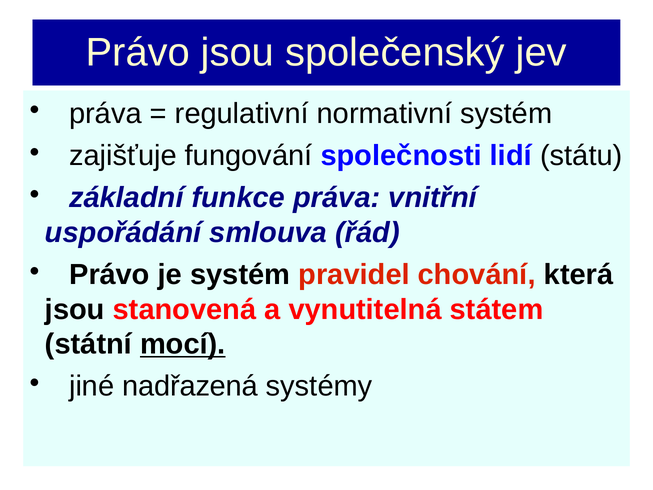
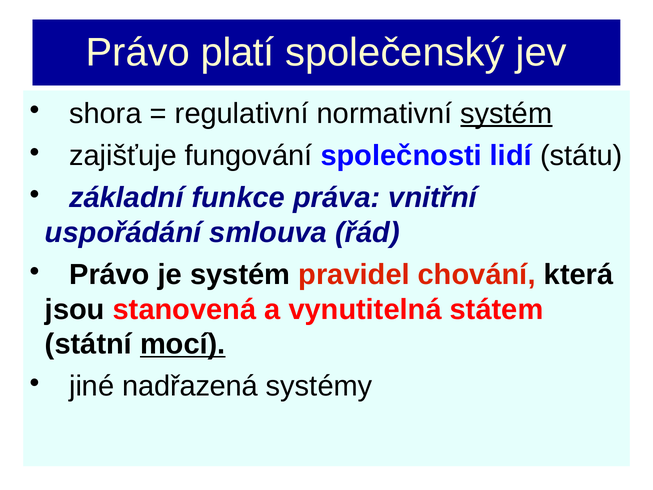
Právo jsou: jsou -> platí
práva at (105, 113): práva -> shora
systém at (506, 113) underline: none -> present
